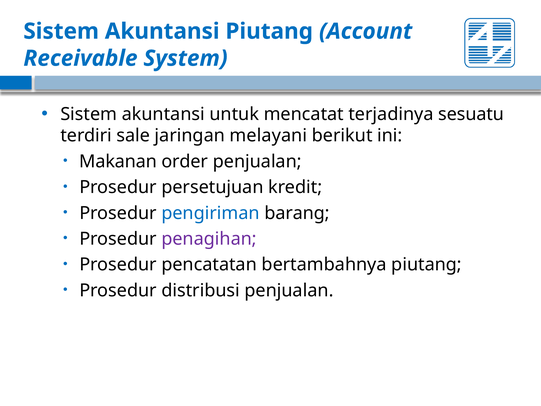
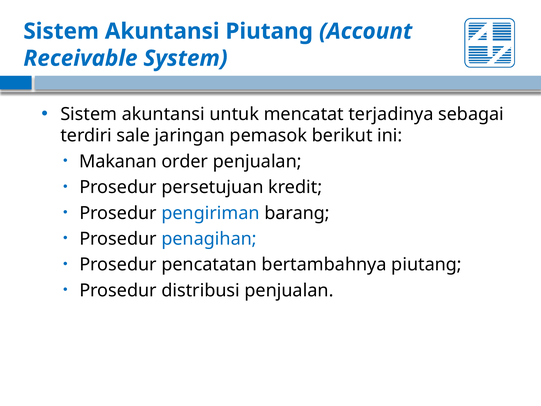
sesuatu: sesuatu -> sebagai
melayani: melayani -> pemasok
penagihan colour: purple -> blue
